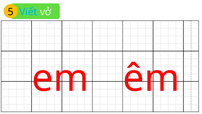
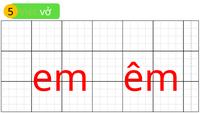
Viết colour: light blue -> light green
